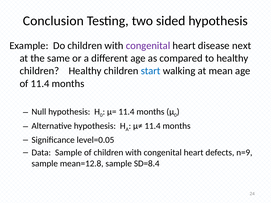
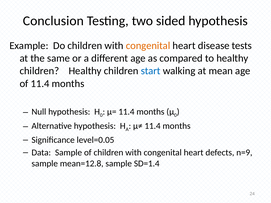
congenital at (148, 46) colour: purple -> orange
next: next -> tests
SD=8.4: SD=8.4 -> SD=1.4
